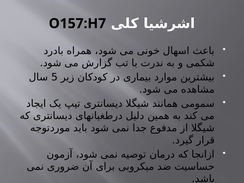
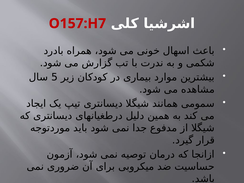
O157:H7 colour: black -> red
